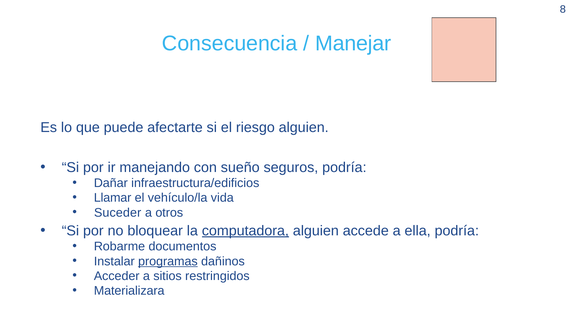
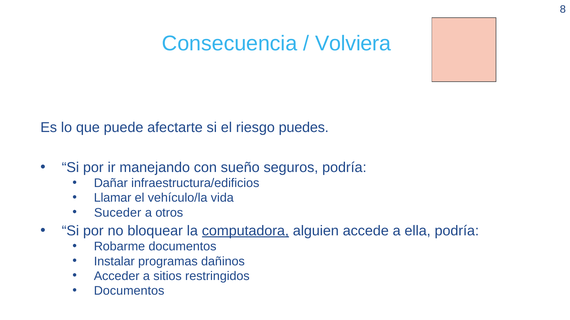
Manejar: Manejar -> Volviera
riesgo alguien: alguien -> puedes
programas underline: present -> none
Materializara at (129, 291): Materializara -> Documentos
